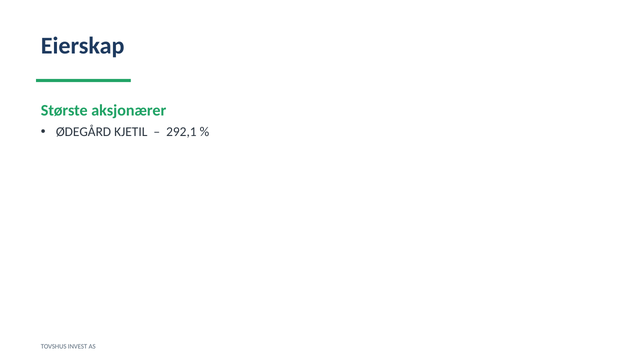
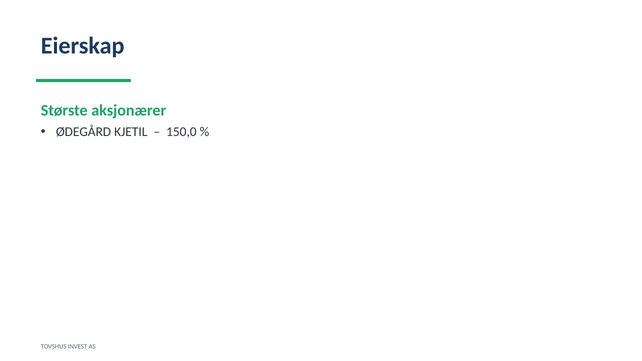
292,1: 292,1 -> 150,0
